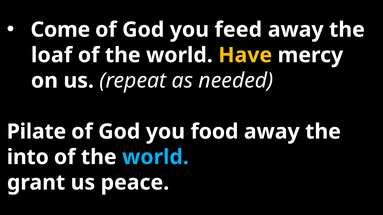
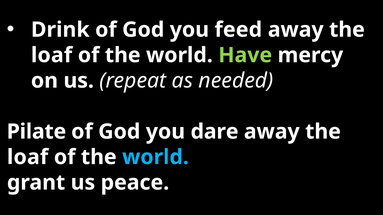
Come: Come -> Drink
Have colour: yellow -> light green
food: food -> dare
into at (28, 157): into -> loaf
